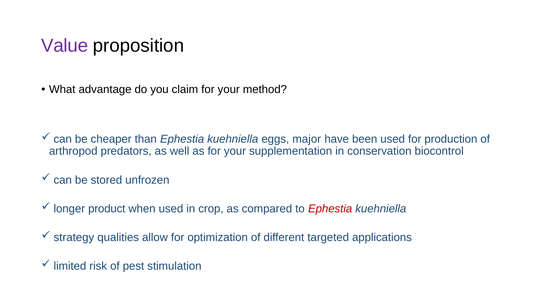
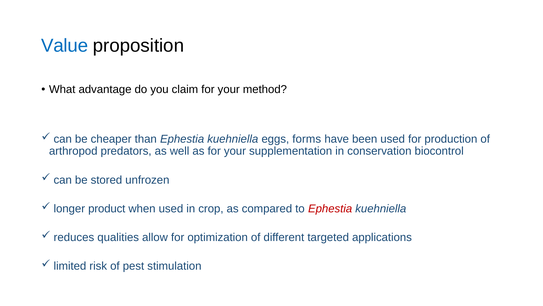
Value colour: purple -> blue
major: major -> forms
strategy: strategy -> reduces
